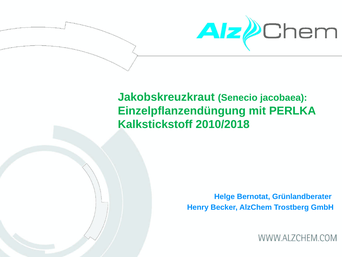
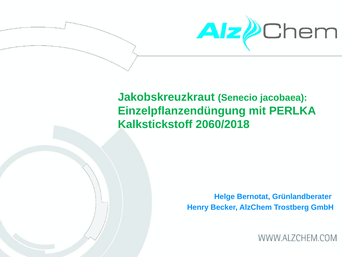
2010/2018: 2010/2018 -> 2060/2018
